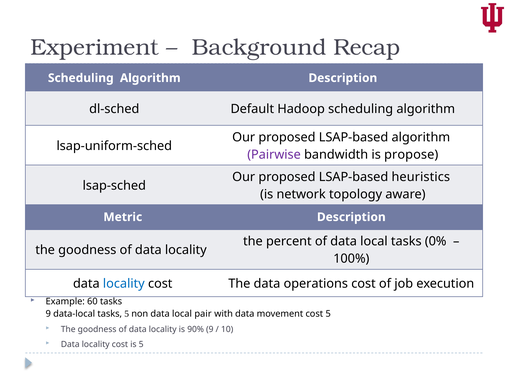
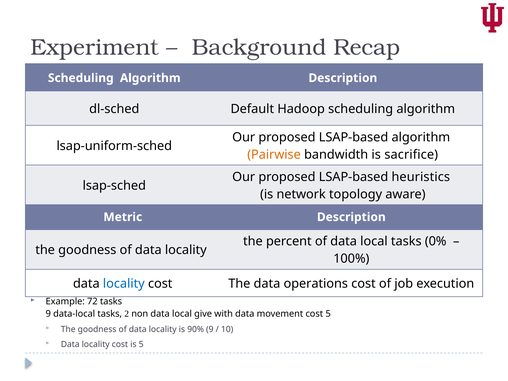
Pairwise colour: purple -> orange
propose: propose -> sacrifice
60: 60 -> 72
tasks 5: 5 -> 2
pair: pair -> give
